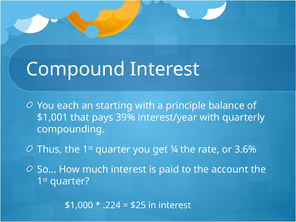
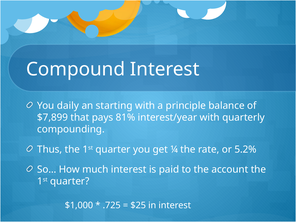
each: each -> daily
$1,001: $1,001 -> $7,899
39%: 39% -> 81%
3.6%: 3.6% -> 5.2%
.224: .224 -> .725
